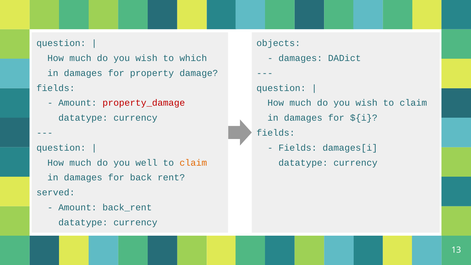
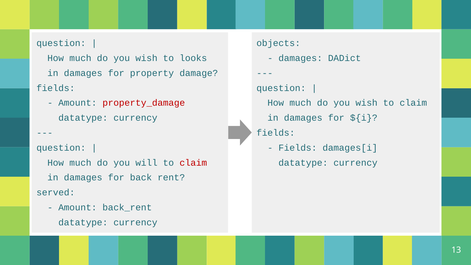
which: which -> looks
well: well -> will
claim at (193, 163) colour: orange -> red
